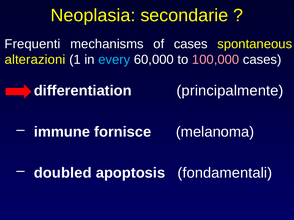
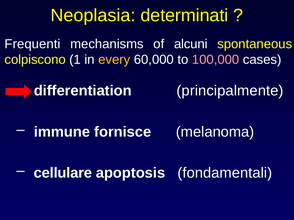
secondarie: secondarie -> determinati
of cases: cases -> alcuni
alterazioni: alterazioni -> colpiscono
every colour: light blue -> yellow
doubled: doubled -> cellulare
